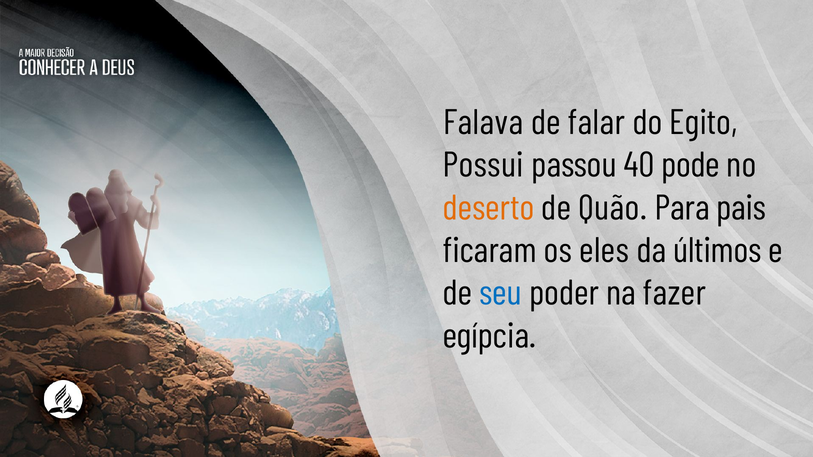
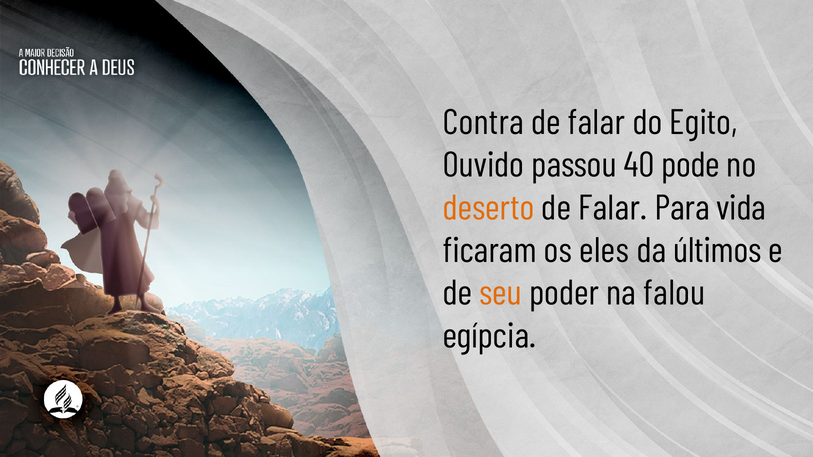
Falava: Falava -> Contra
Possui: Possui -> Ouvido
Quão at (613, 208): Quão -> Falar
pais: pais -> vida
seu colour: blue -> orange
fazer: fazer -> falou
